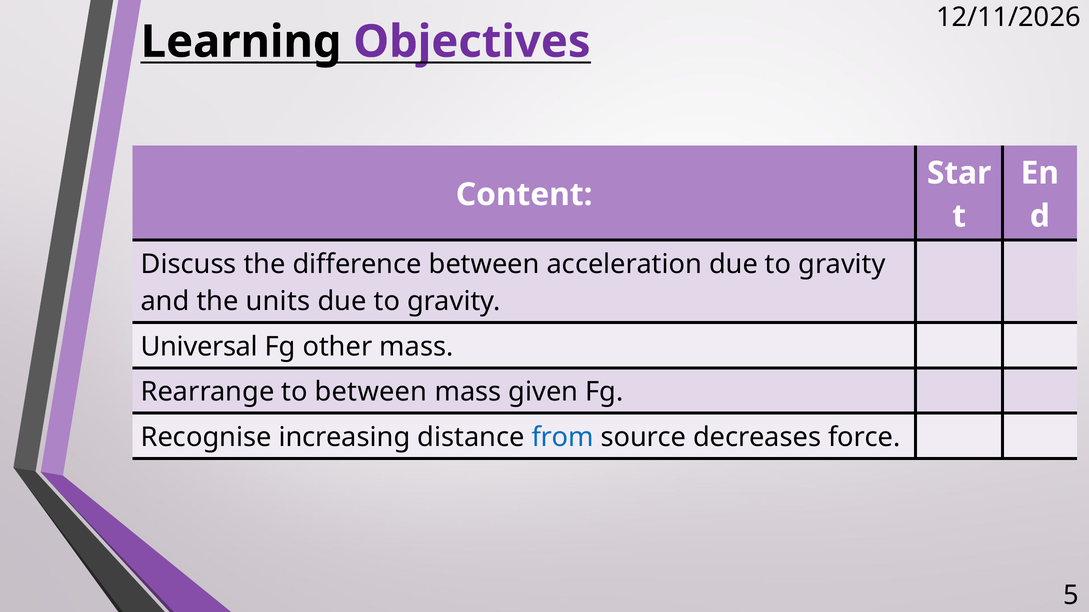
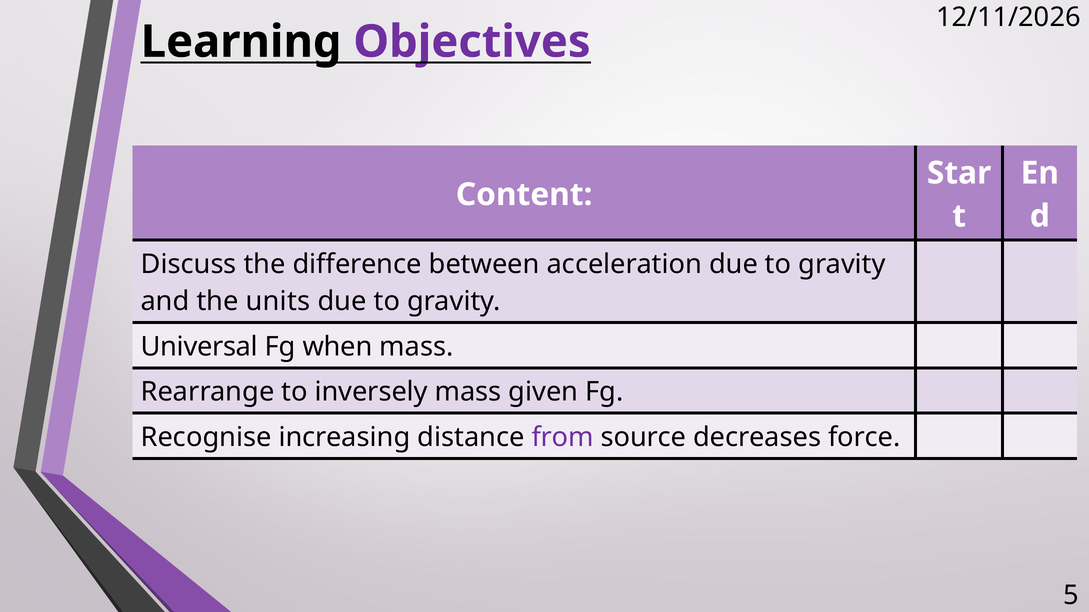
other: other -> when
to between: between -> inversely
from colour: blue -> purple
